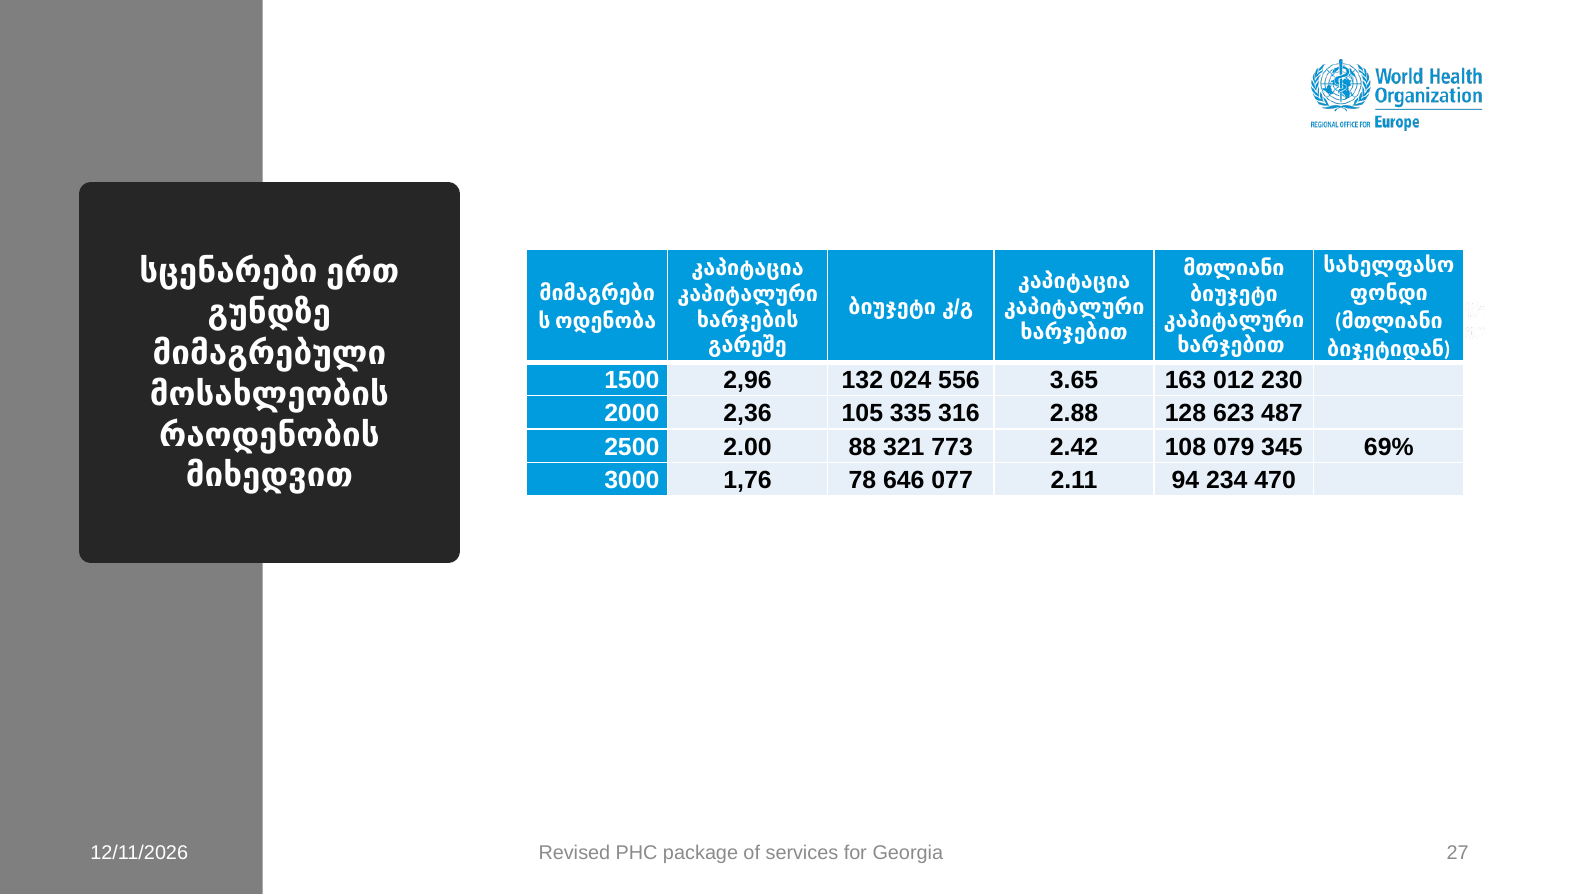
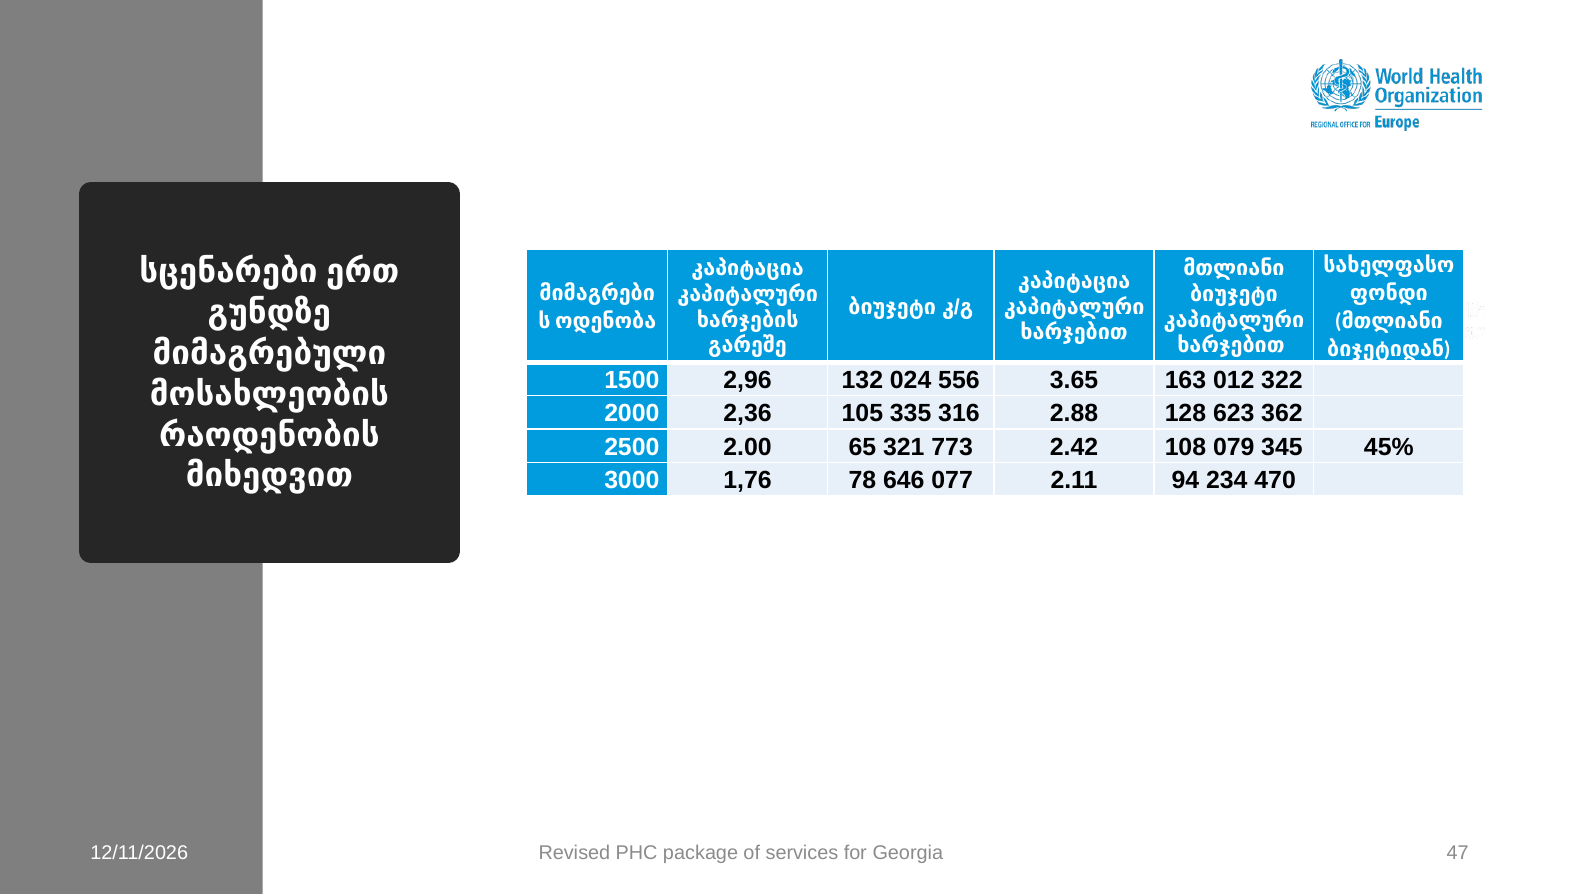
230: 230 -> 322
487: 487 -> 362
88: 88 -> 65
69%: 69% -> 45%
27: 27 -> 47
